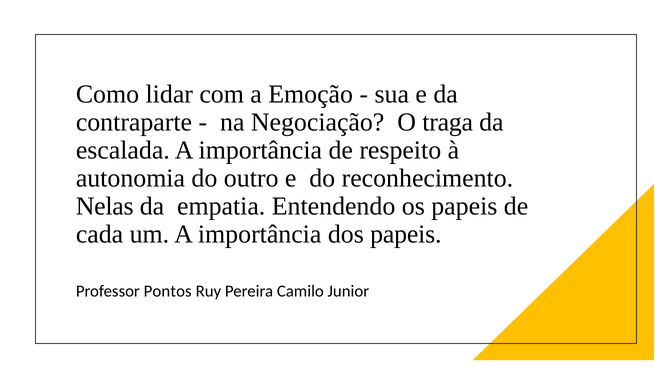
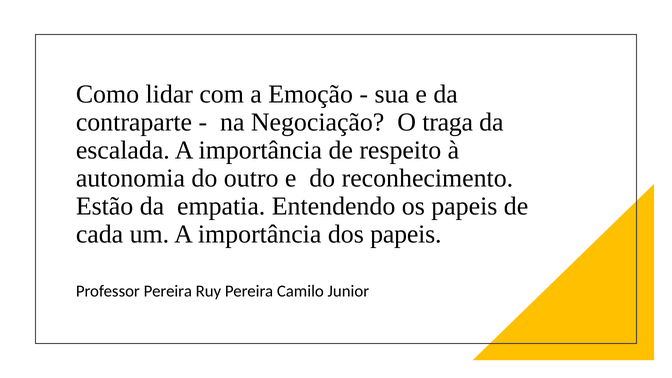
Nelas: Nelas -> Estão
Professor Pontos: Pontos -> Pereira
